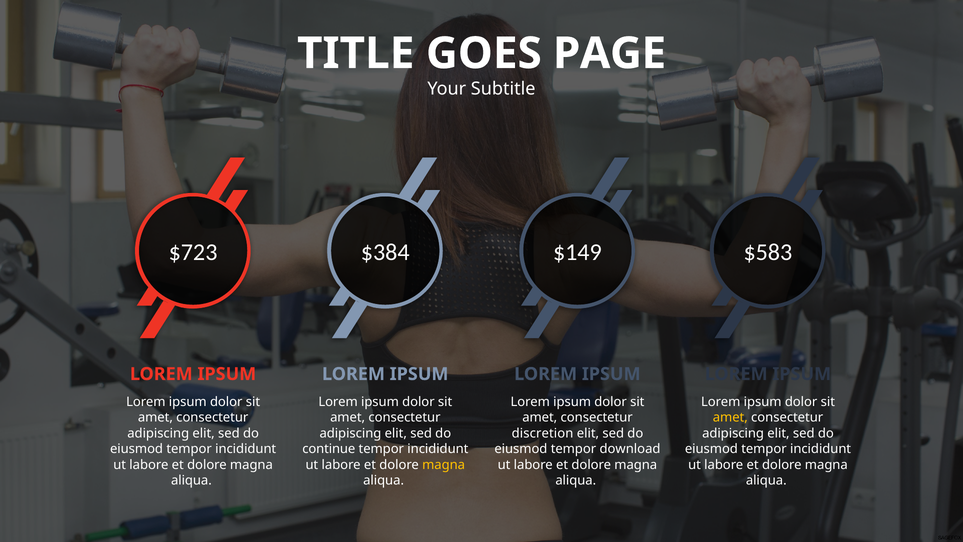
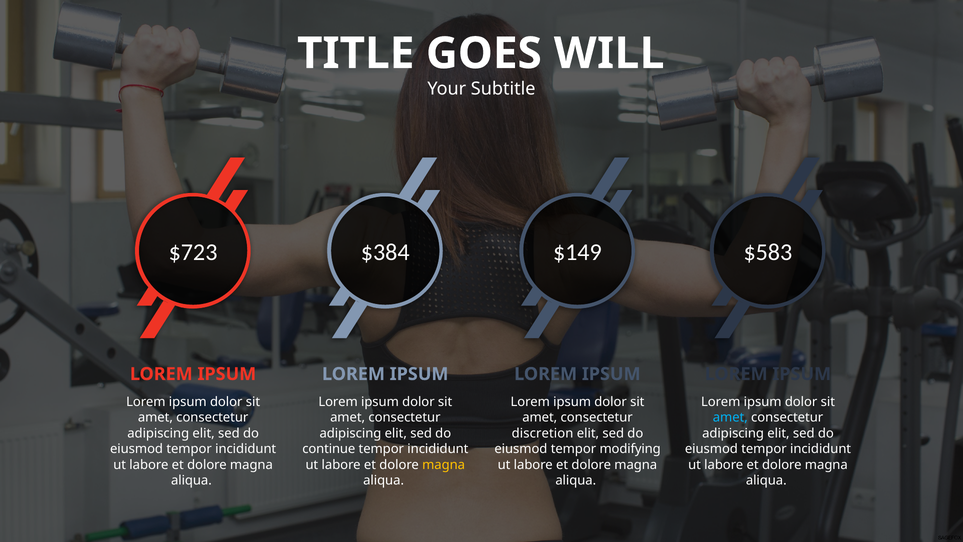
PAGE: PAGE -> WILL
amet at (730, 417) colour: yellow -> light blue
download: download -> modifying
